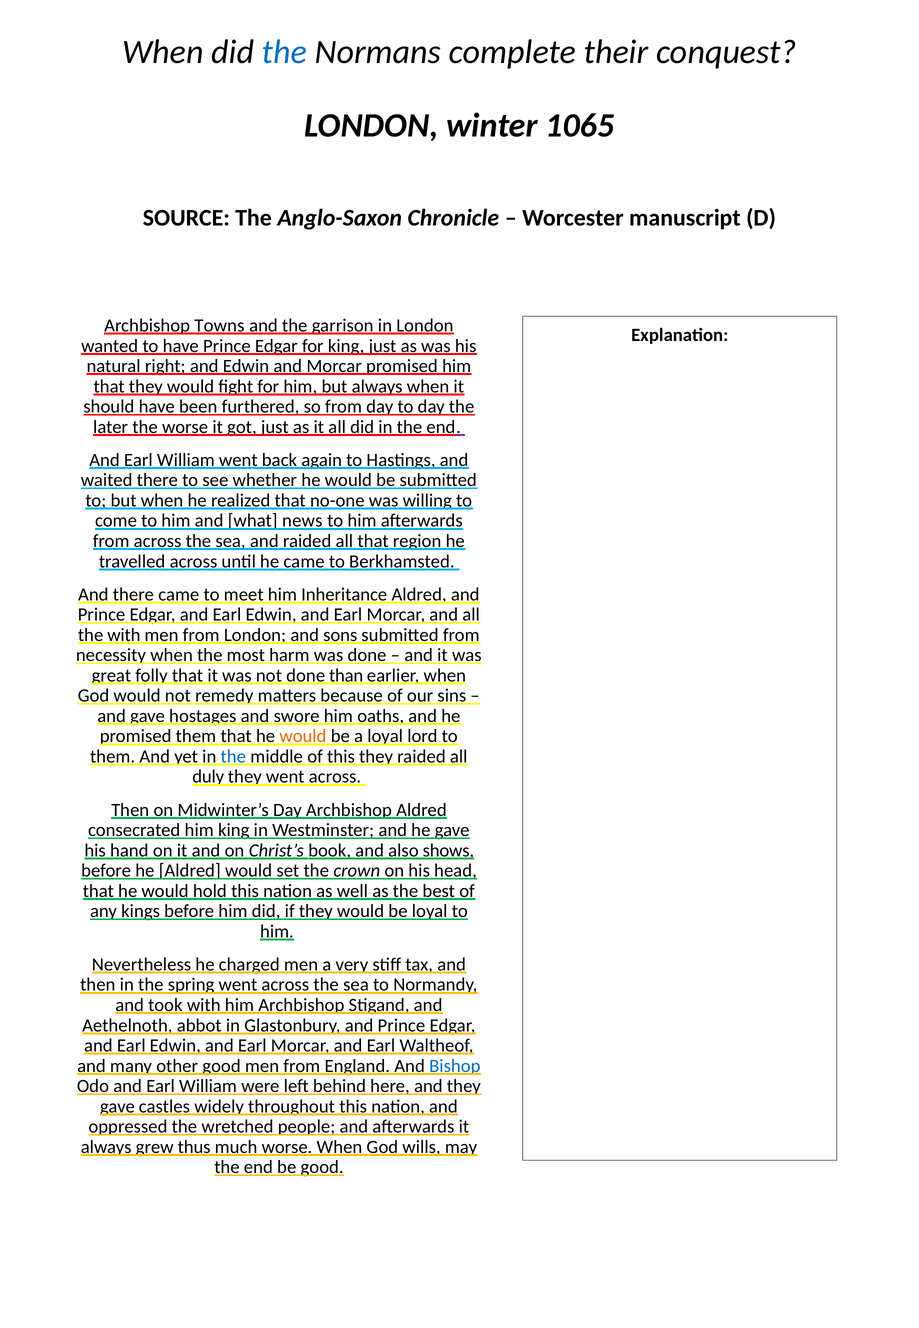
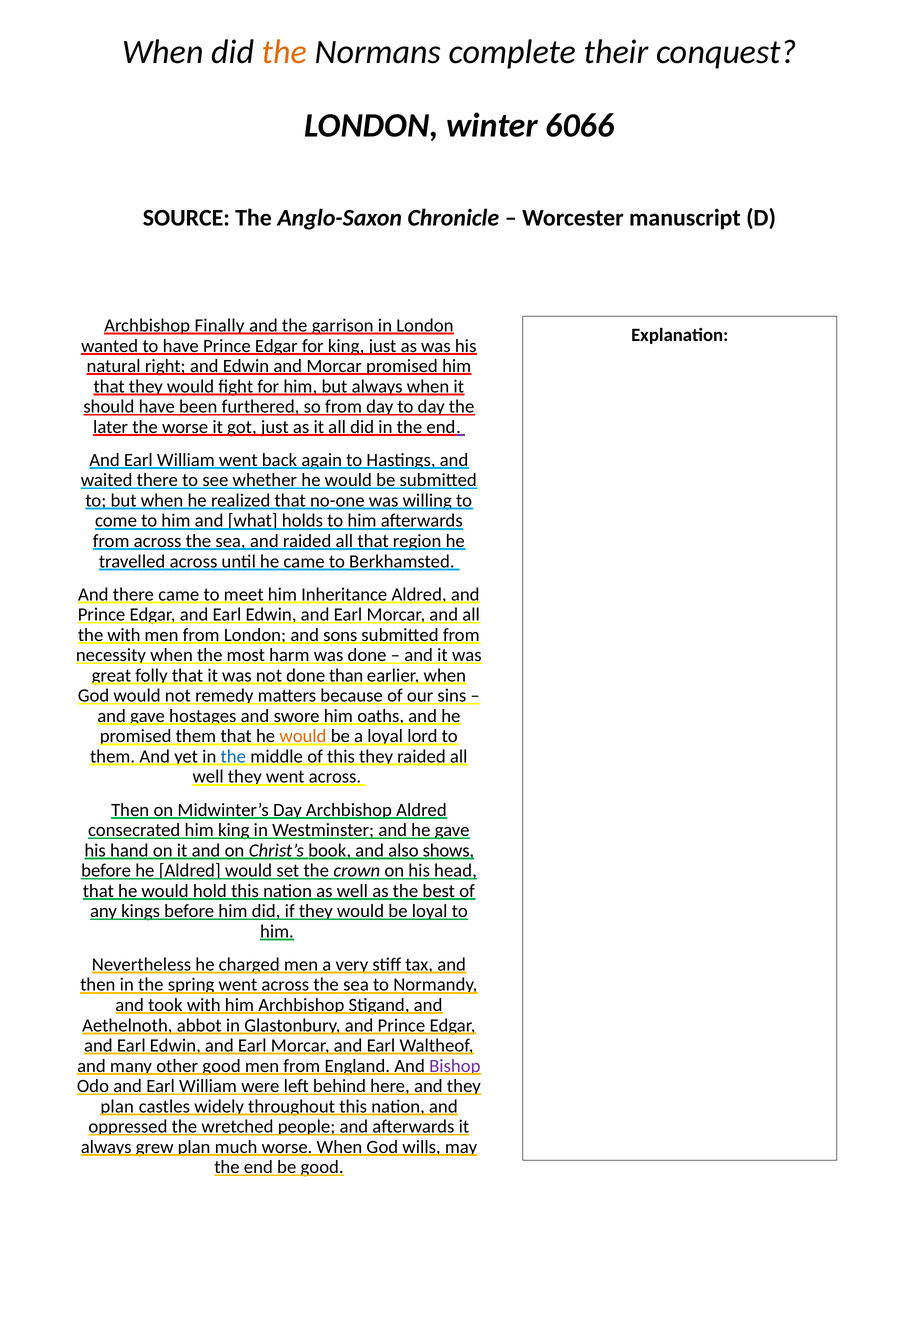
the at (284, 52) colour: blue -> orange
1065: 1065 -> 6066
Towns: Towns -> Finally
news: news -> holds
duly at (208, 776): duly -> well
Bishop colour: blue -> purple
gave at (117, 1106): gave -> plan
grew thus: thus -> plan
